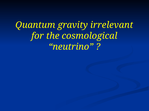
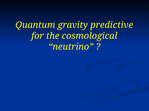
irrelevant: irrelevant -> predictive
